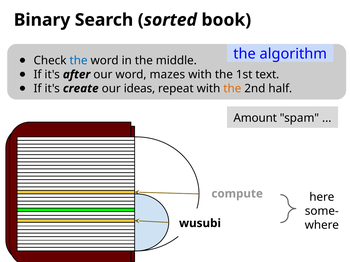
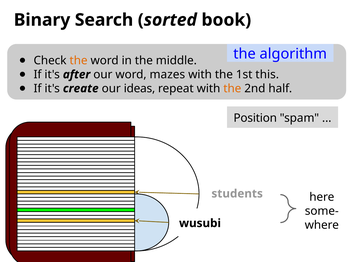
the at (79, 61) colour: blue -> orange
text: text -> this
Amount: Amount -> Position
compute: compute -> students
